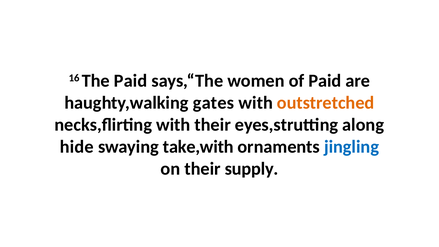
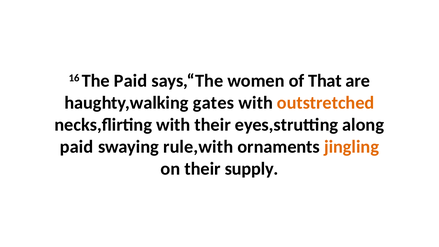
of Paid: Paid -> That
hide at (77, 147): hide -> paid
take,with: take,with -> rule,with
jingling colour: blue -> orange
